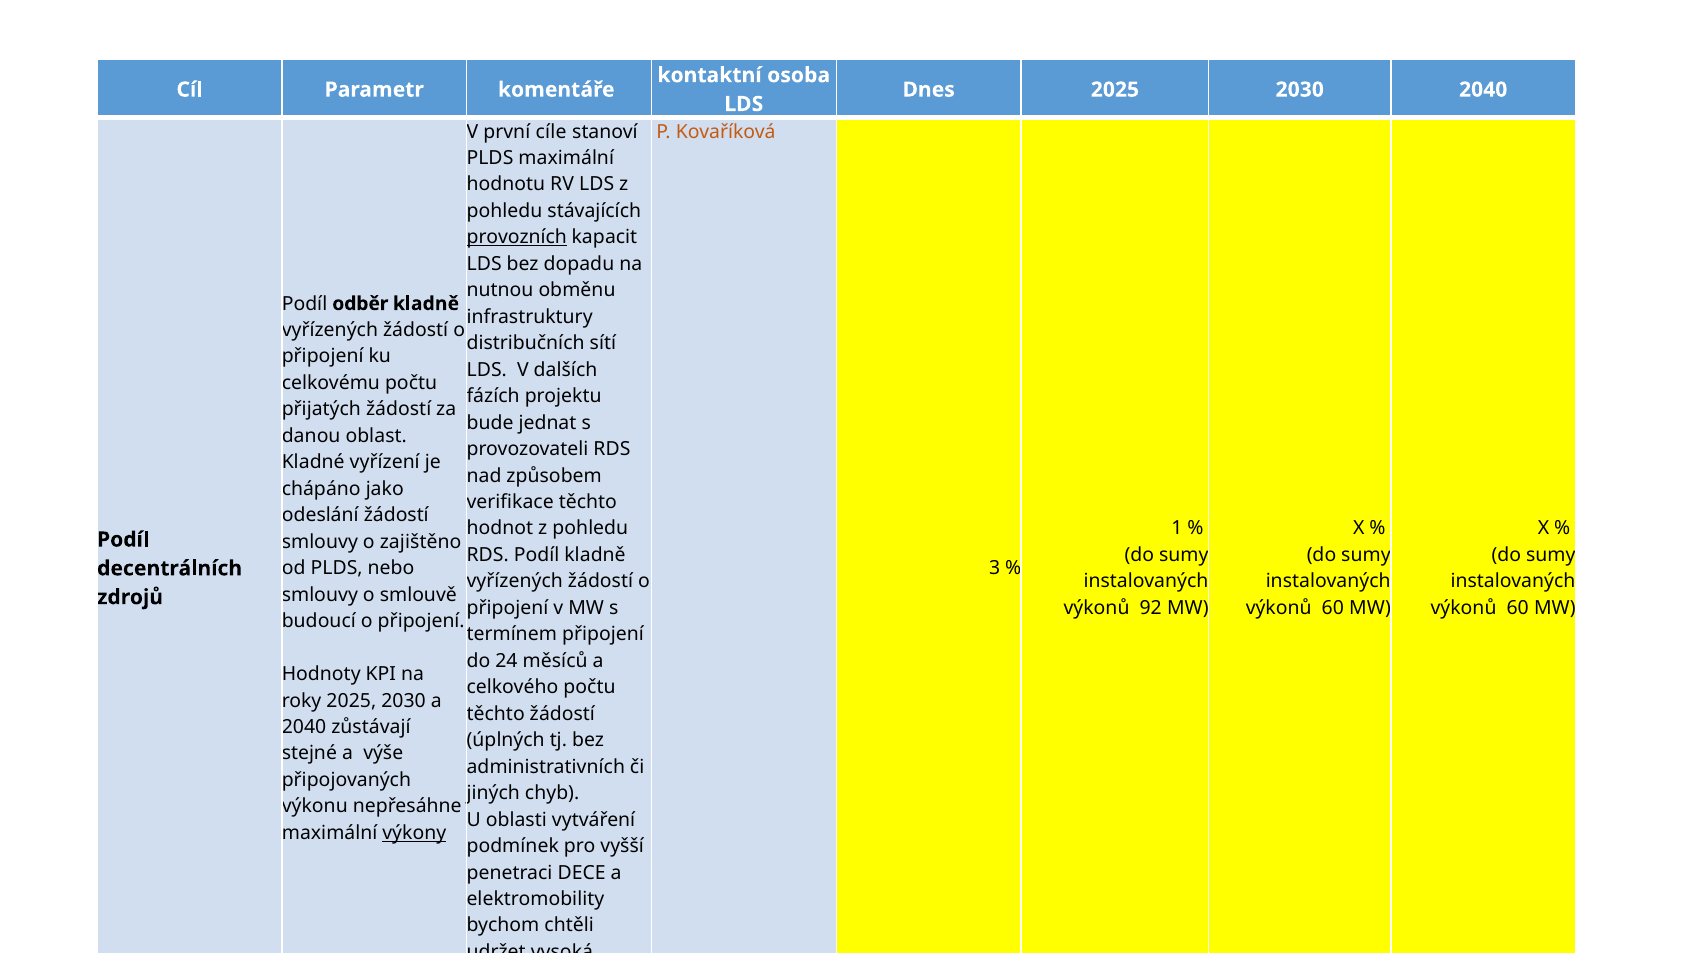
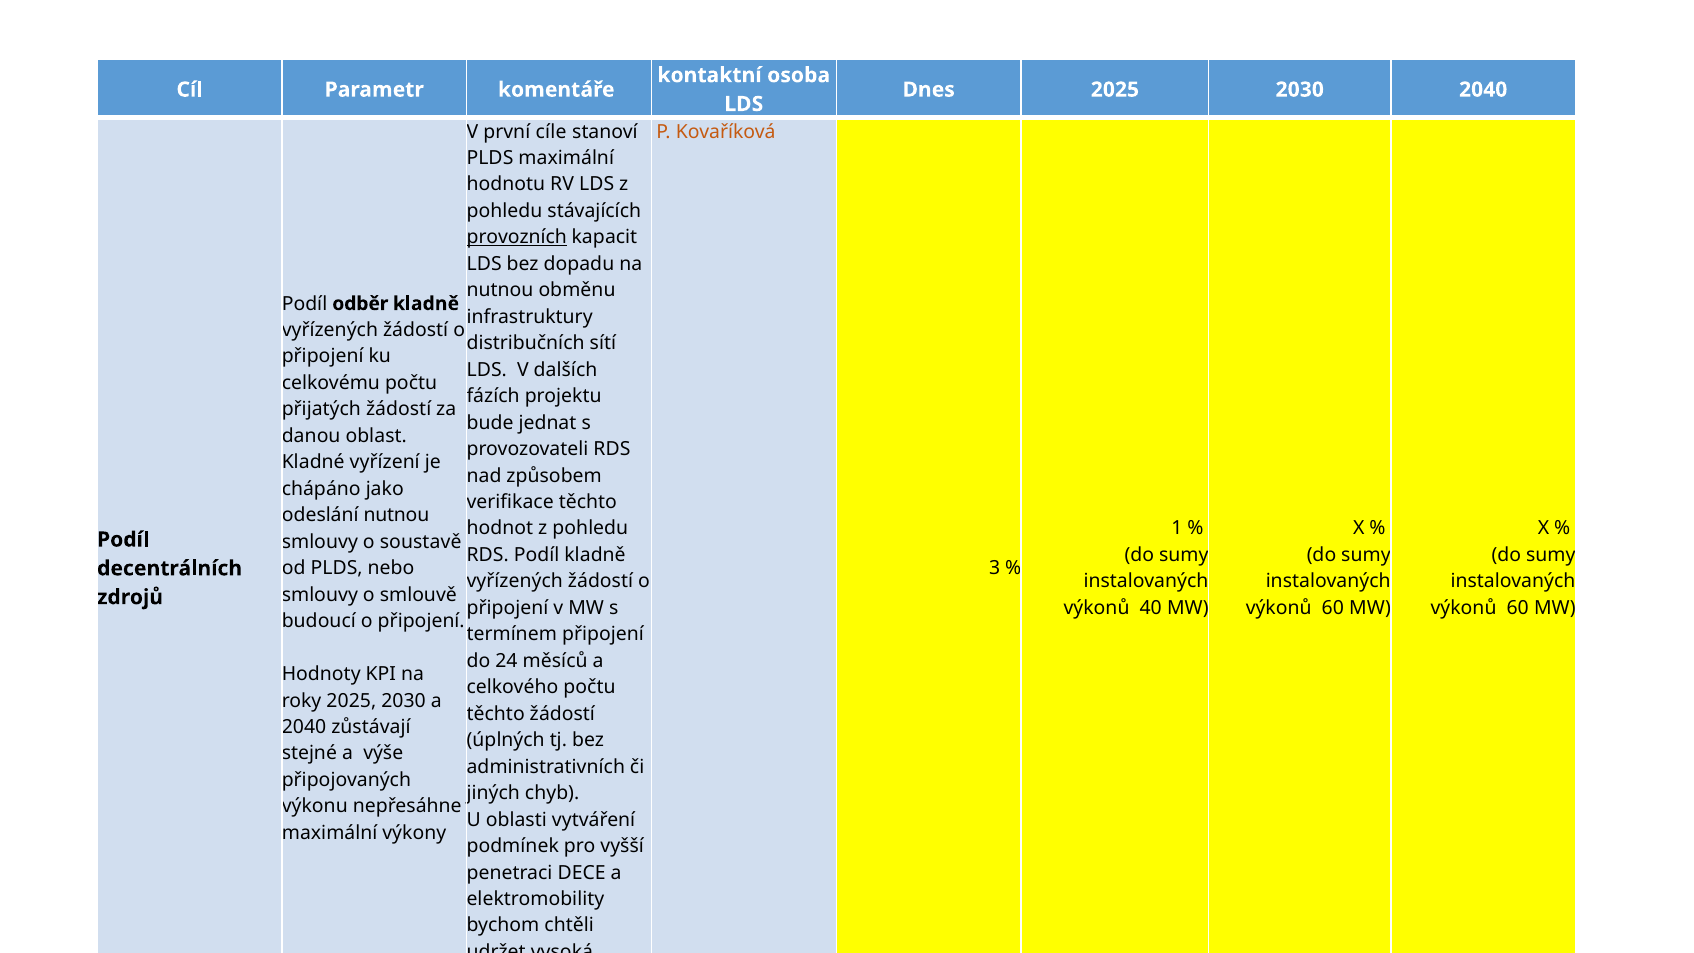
odeslání žádostí: žádostí -> nutnou
zajištěno: zajištěno -> soustavě
92: 92 -> 40
výkony underline: present -> none
